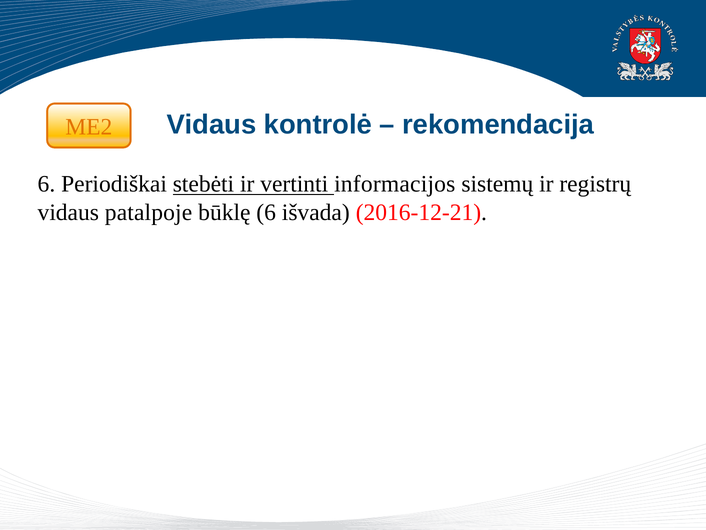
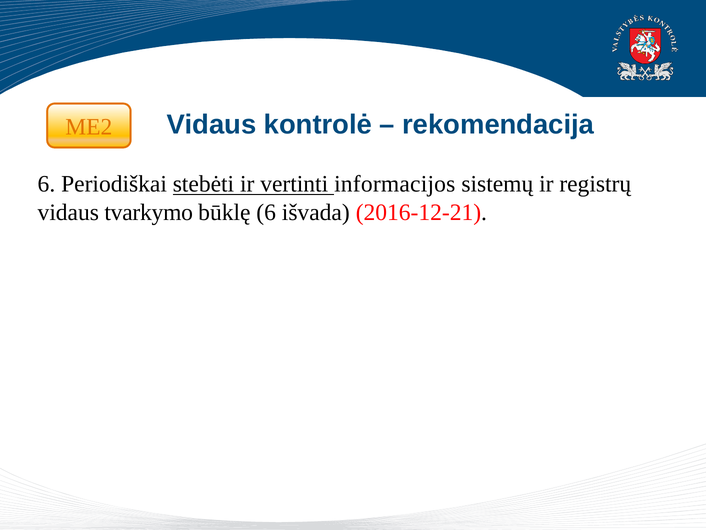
patalpoje: patalpoje -> tvarkymo
